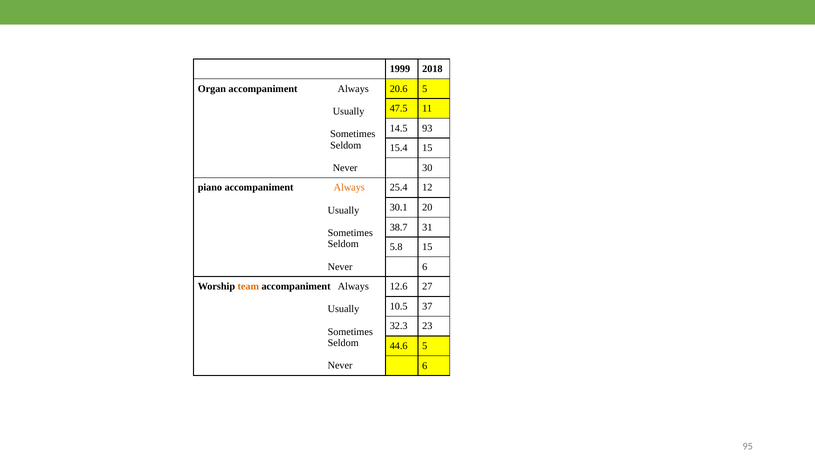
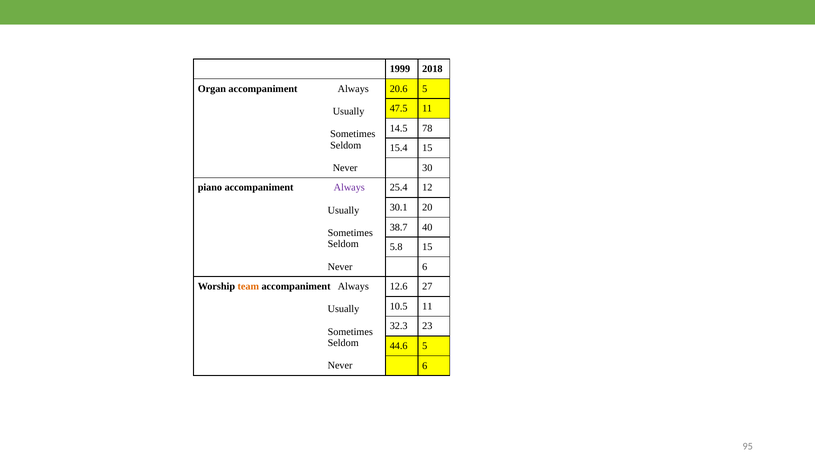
93: 93 -> 78
Always at (349, 188) colour: orange -> purple
31: 31 -> 40
10.5 37: 37 -> 11
